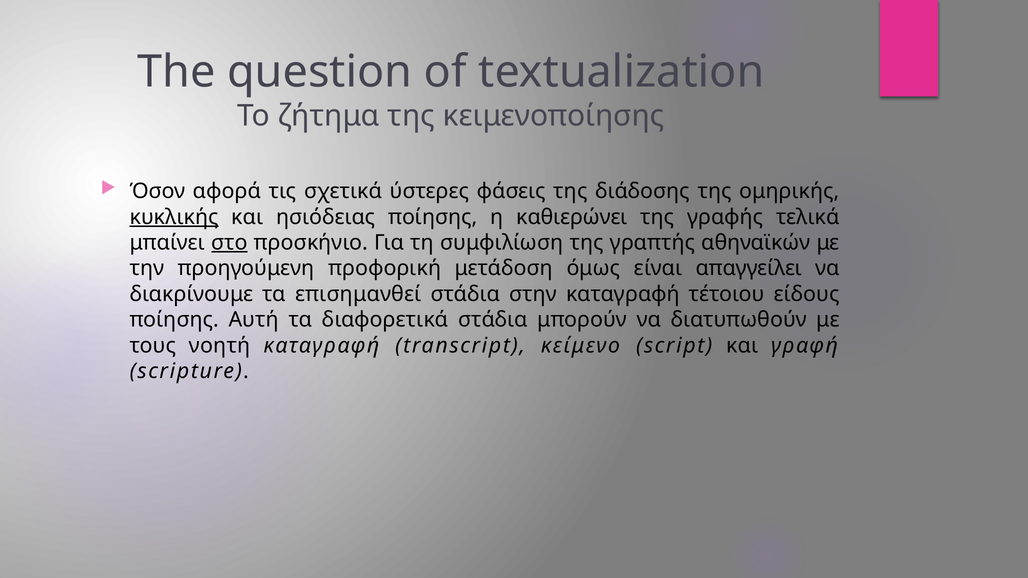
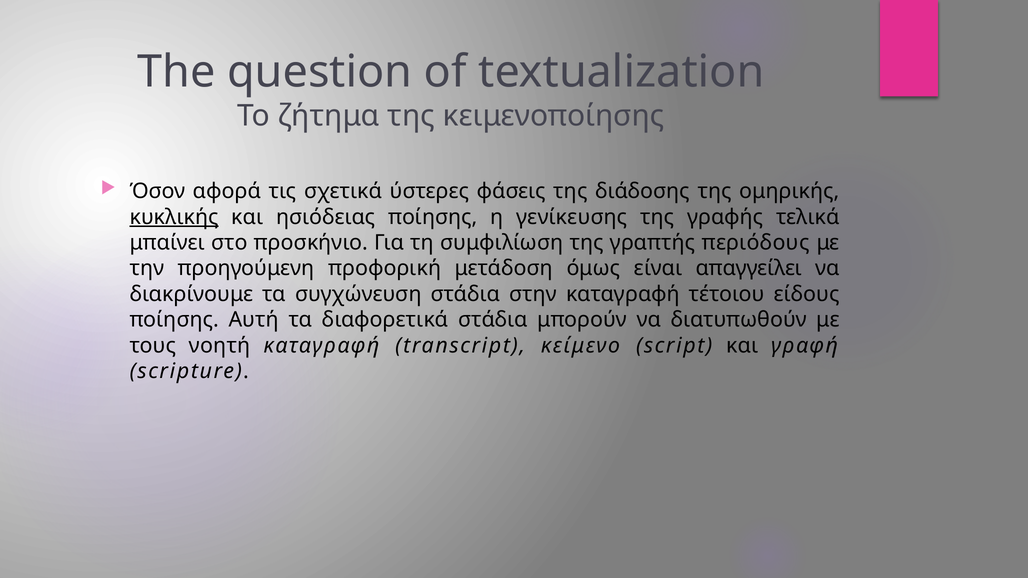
καθιερώνει: καθιερώνει -> γενίκευσης
στο underline: present -> none
αθηναϊκών: αθηναϊκών -> περιόδους
επισημανθεί: επισημανθεί -> συγχώνευση
